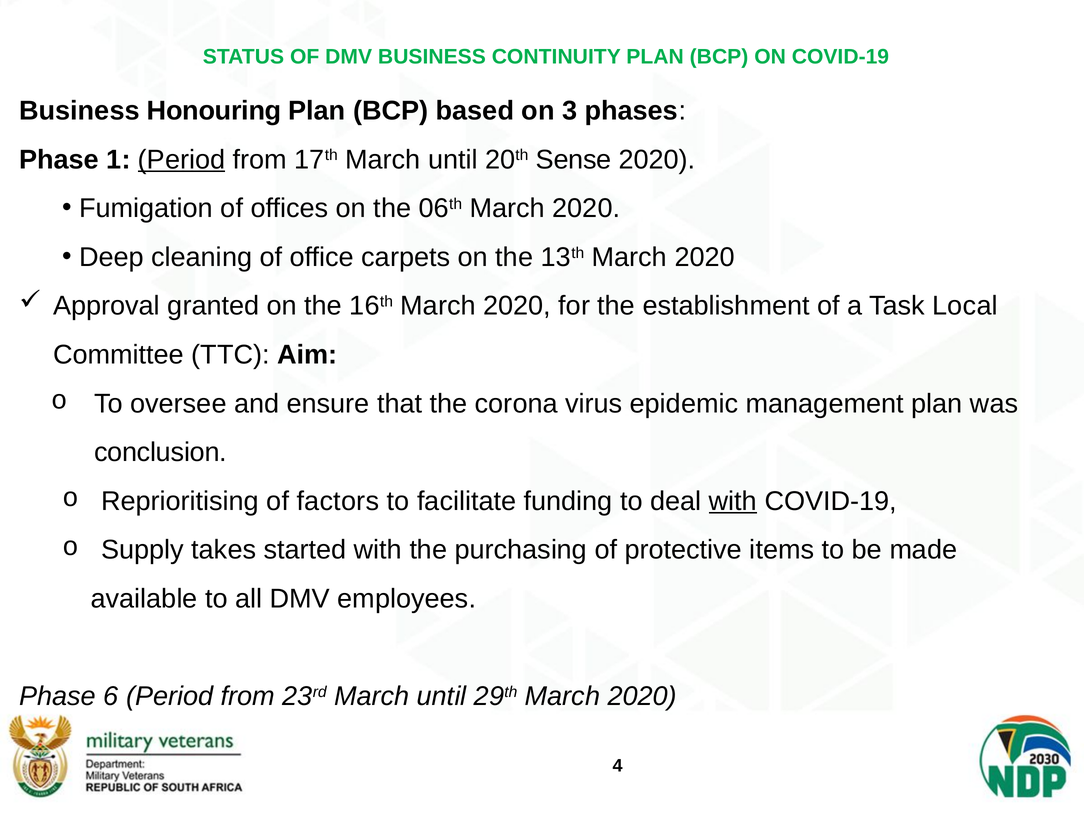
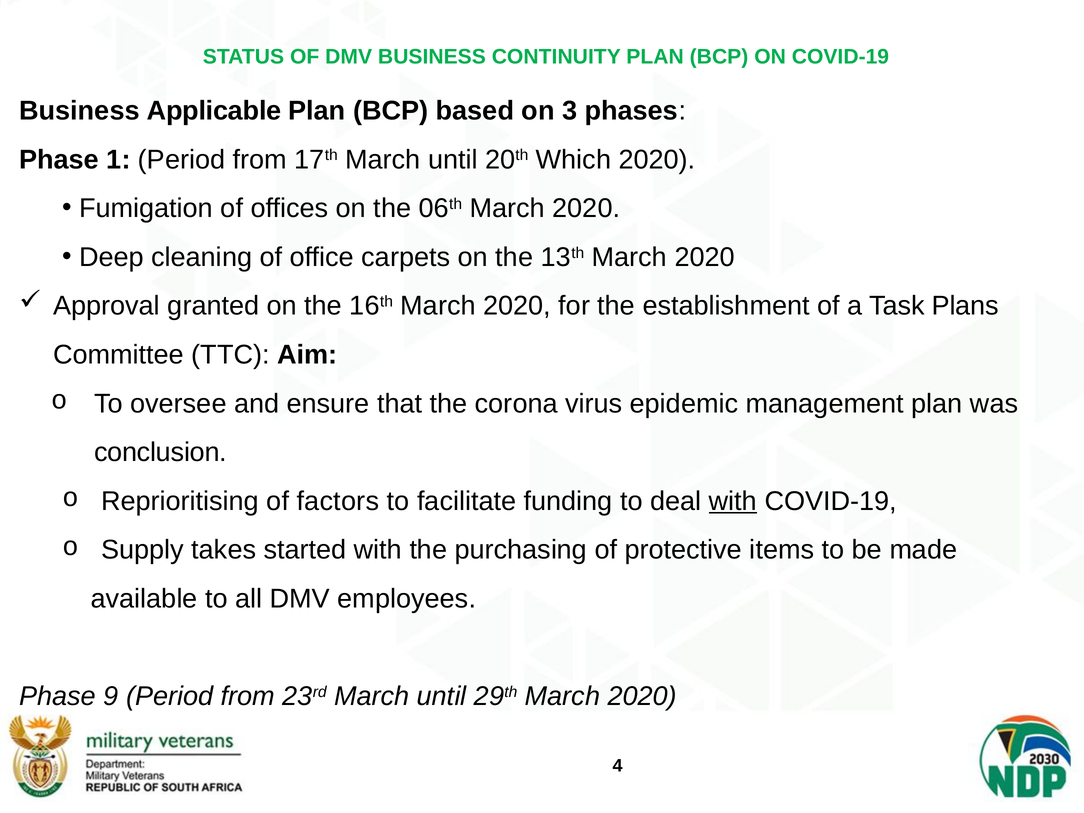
Honouring: Honouring -> Applicable
Period at (182, 160) underline: present -> none
Sense: Sense -> Which
Local: Local -> Plans
6: 6 -> 9
